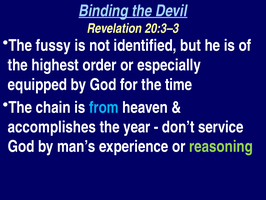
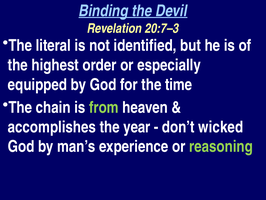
20:3–3: 20:3–3 -> 20:7–3
fussy: fussy -> literal
from colour: light blue -> light green
service: service -> wicked
